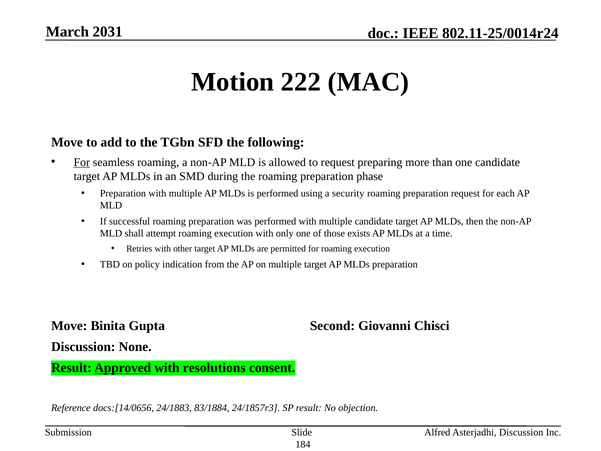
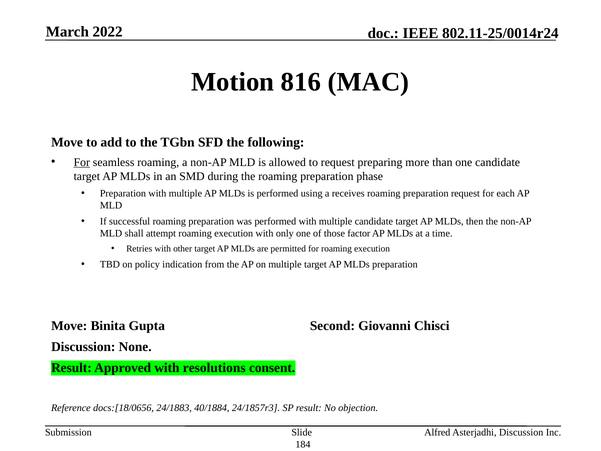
2031: 2031 -> 2022
222: 222 -> 816
security: security -> receives
exists: exists -> factor
Approved underline: present -> none
docs:[14/0656: docs:[14/0656 -> docs:[18/0656
83/1884: 83/1884 -> 40/1884
